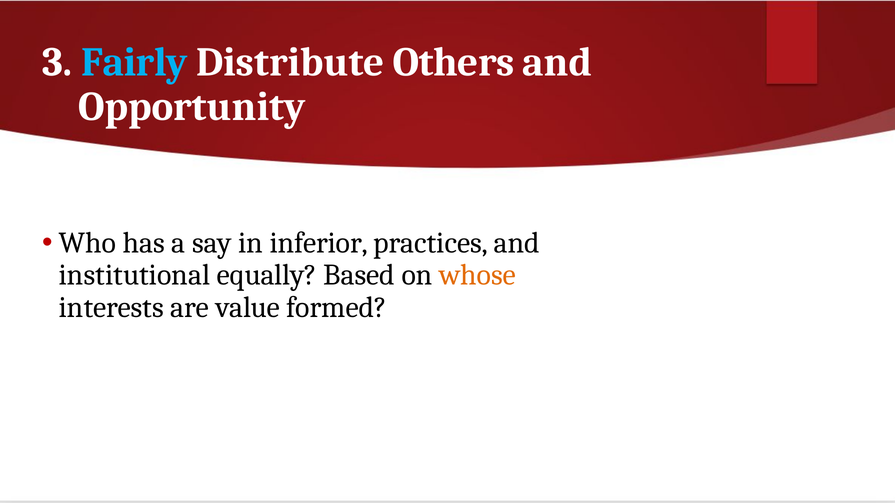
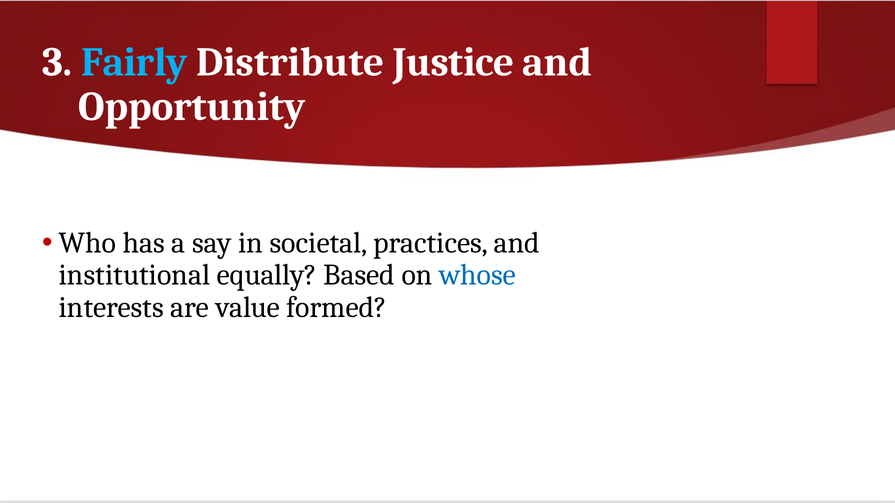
Others: Others -> Justice
inferior: inferior -> societal
whose colour: orange -> blue
